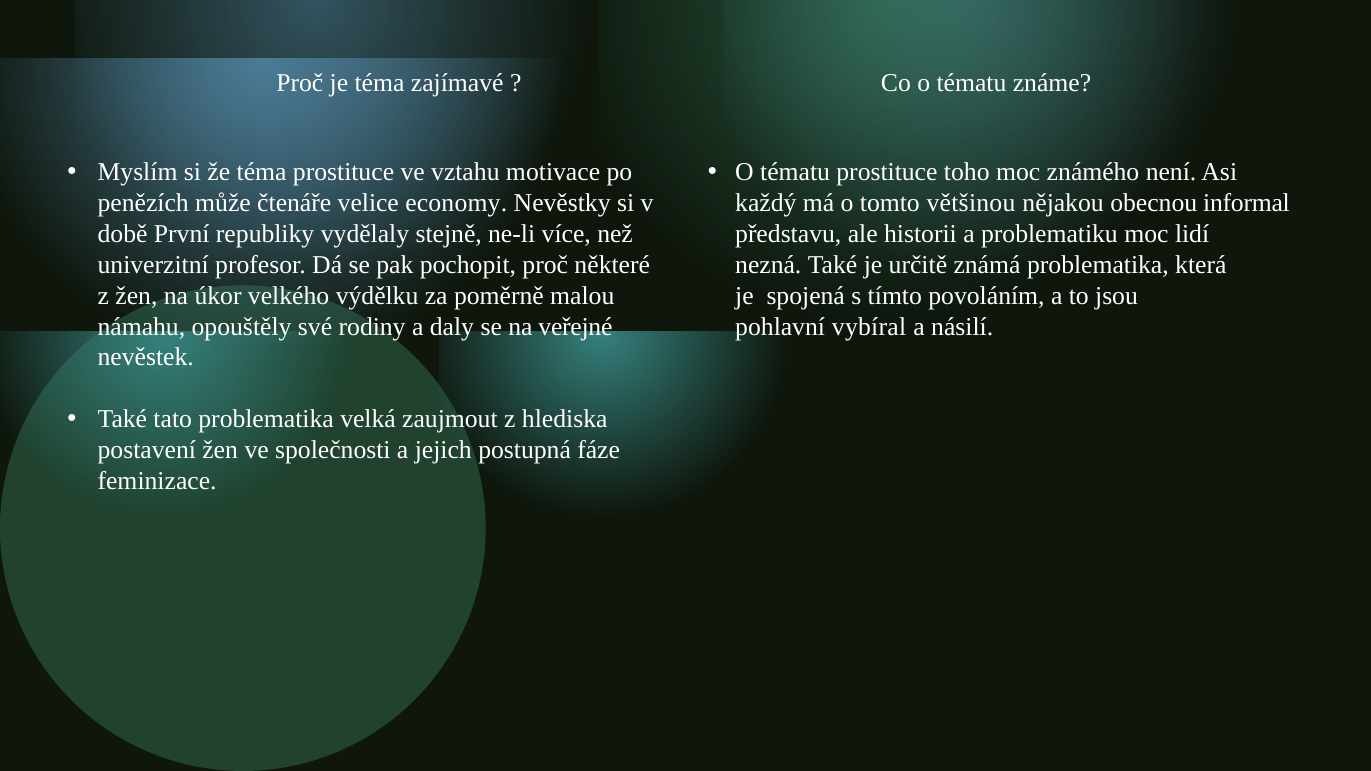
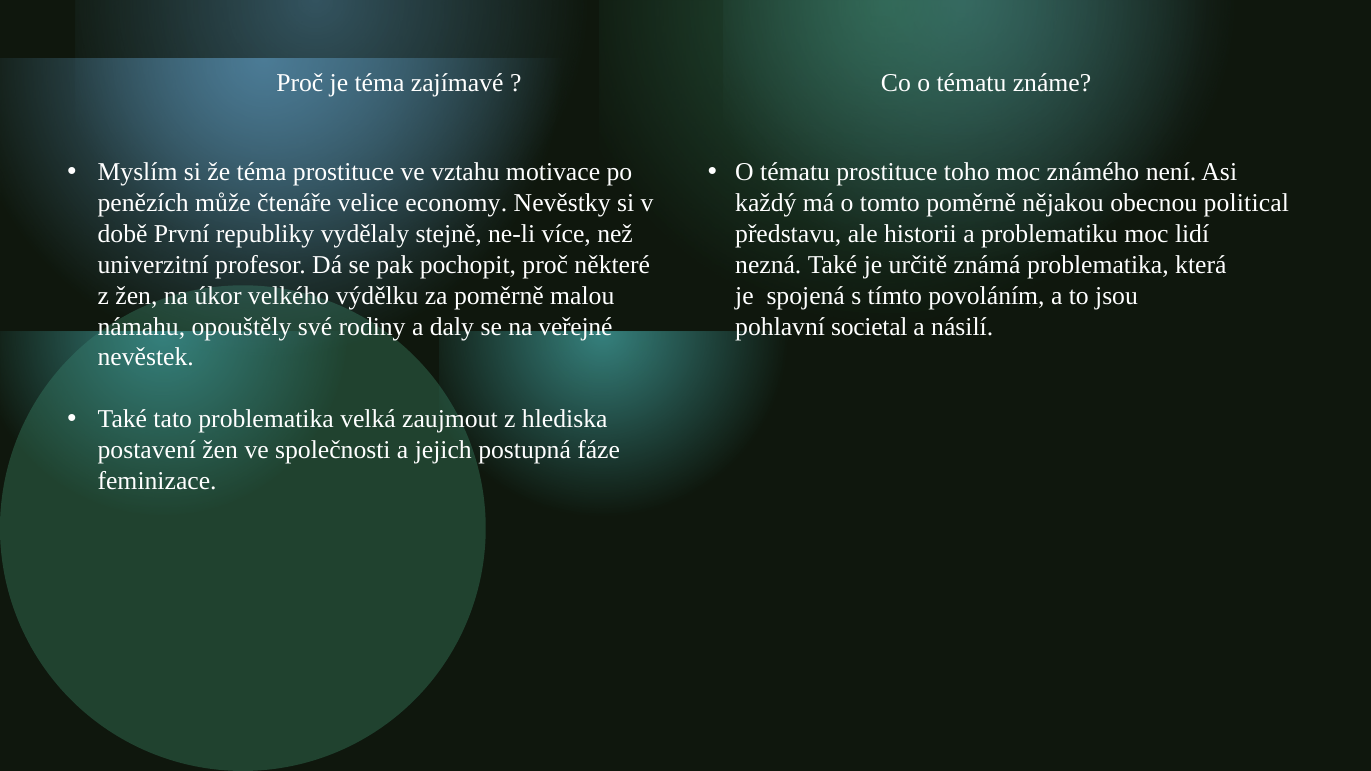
tomto většinou: většinou -> poměrně
informal: informal -> political
vybíral: vybíral -> societal
